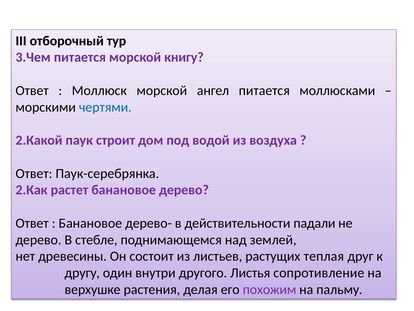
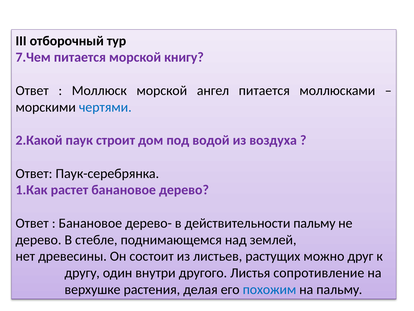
3.Чем: 3.Чем -> 7.Чем
2.Как: 2.Как -> 1.Как
действительности падали: падали -> пальму
теплая: теплая -> можно
похожим colour: purple -> blue
